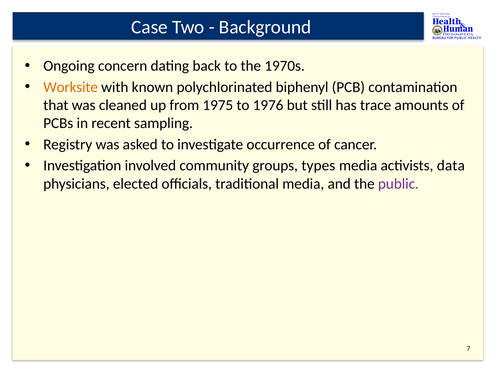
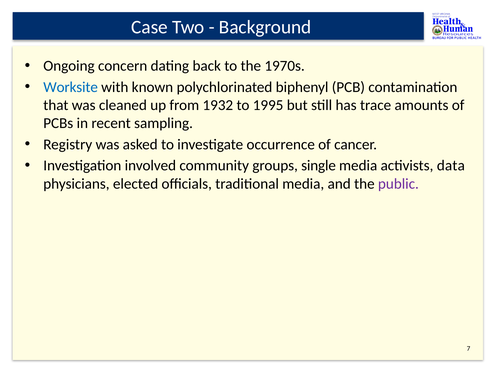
Worksite colour: orange -> blue
1975: 1975 -> 1932
1976: 1976 -> 1995
types: types -> single
